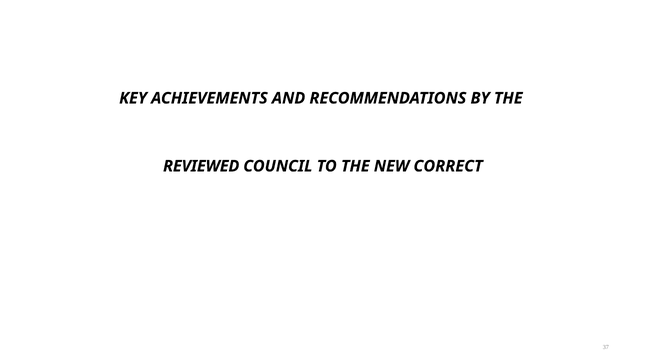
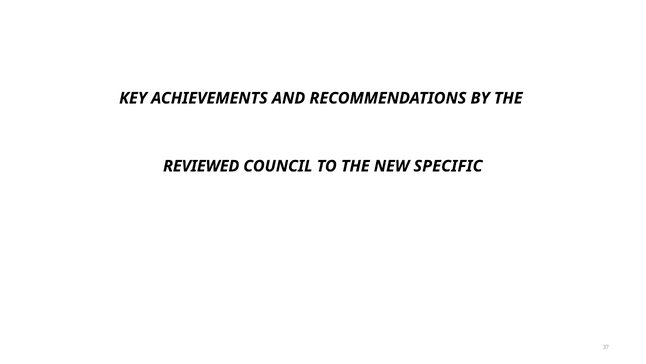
CORRECT: CORRECT -> SPECIFIC
